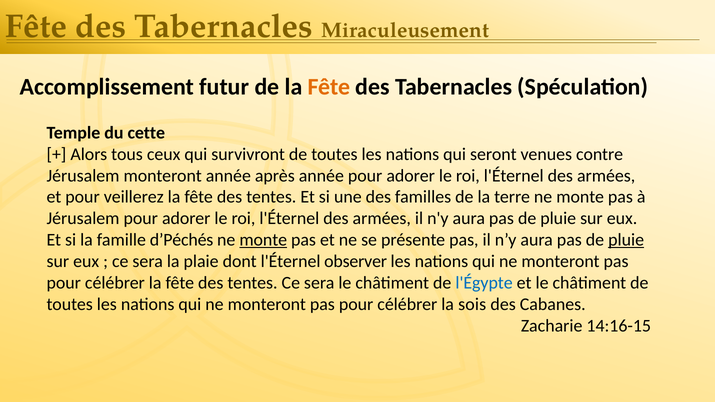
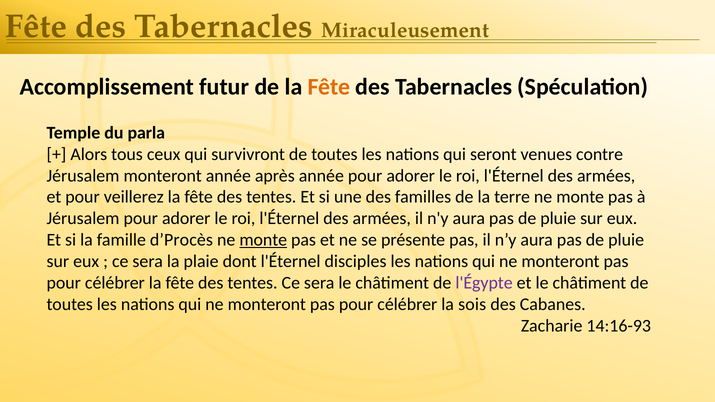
cette: cette -> parla
d’Péchés: d’Péchés -> d’Procès
pluie at (626, 240) underline: present -> none
observer: observer -> disciples
l'Égypte colour: blue -> purple
14:16-15: 14:16-15 -> 14:16-93
